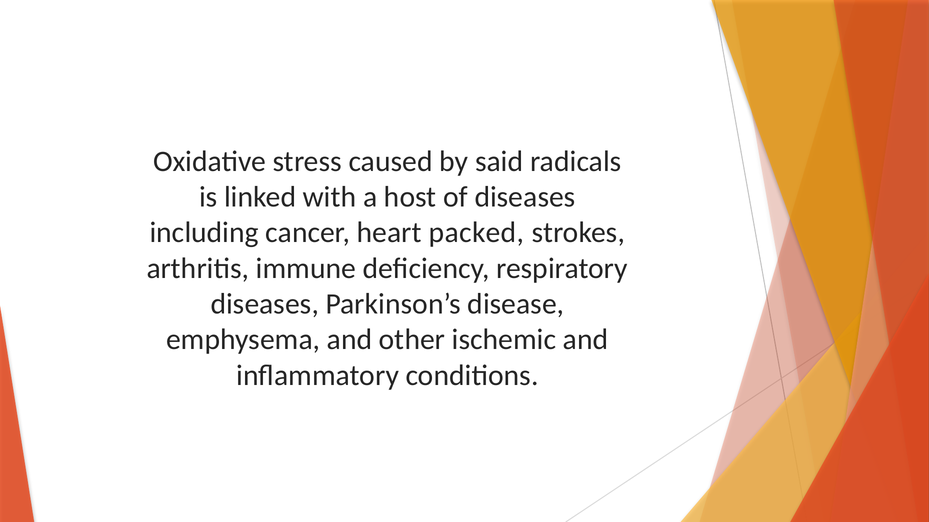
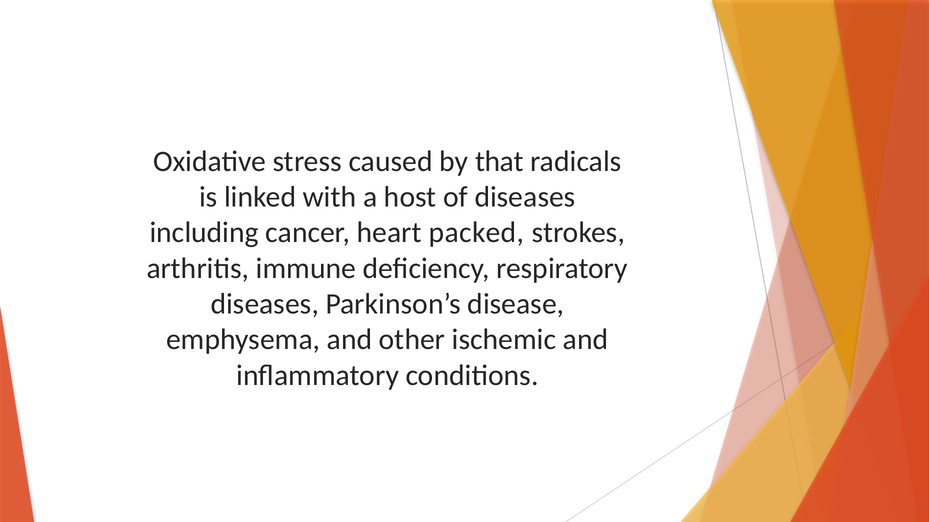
said: said -> that
